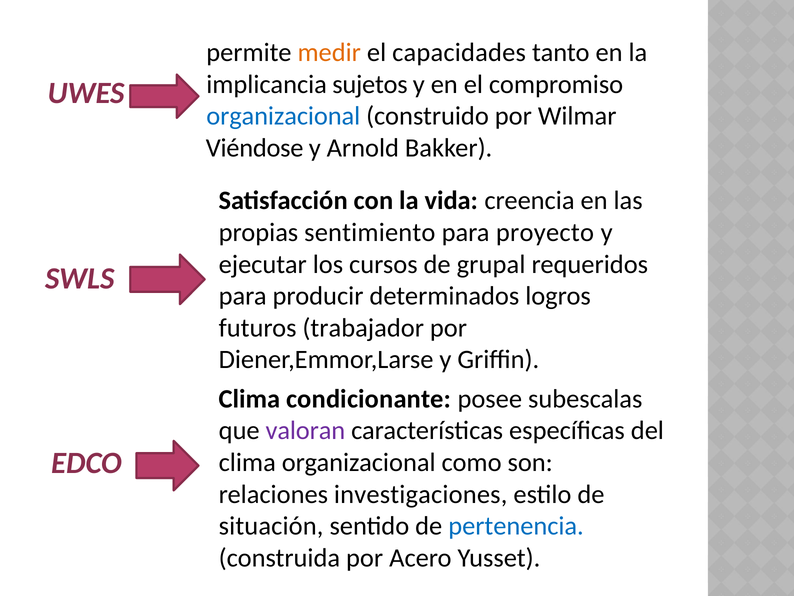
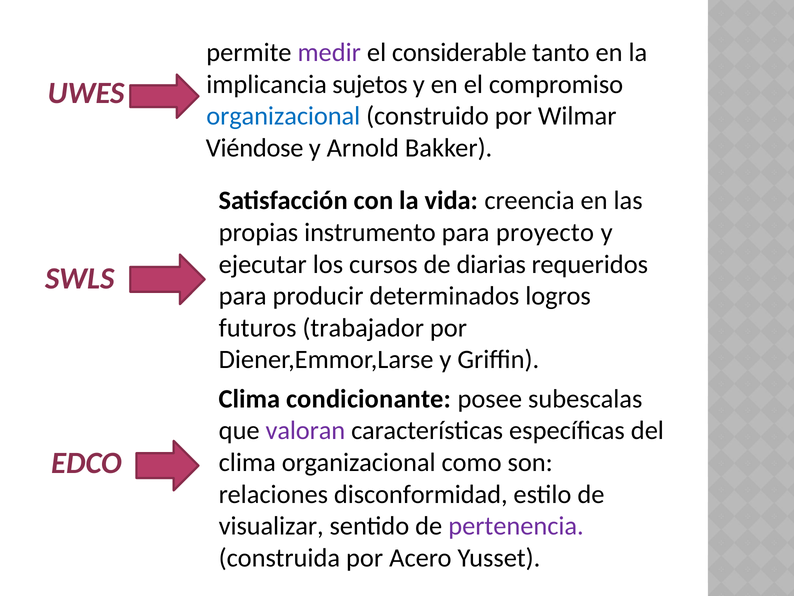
medir colour: orange -> purple
capacidades: capacidades -> considerable
sentimiento: sentimiento -> instrumento
grupal: grupal -> diarias
investigaciones: investigaciones -> disconformidad
situación: situación -> visualizar
pertenencia colour: blue -> purple
